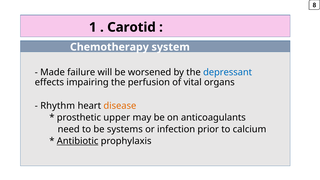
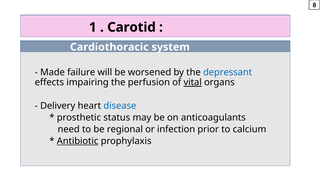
Chemotherapy: Chemotherapy -> Cardiothoracic
vital underline: none -> present
Rhythm: Rhythm -> Delivery
disease colour: orange -> blue
upper: upper -> status
systems: systems -> regional
